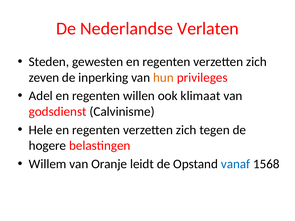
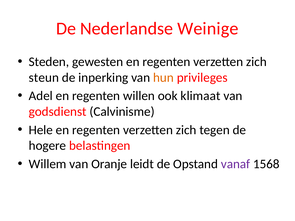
Verlaten: Verlaten -> Weinige
zeven: zeven -> steun
vanaf colour: blue -> purple
